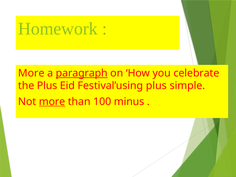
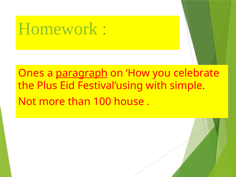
More at (31, 73): More -> Ones
Festival’using plus: plus -> with
more at (52, 102) underline: present -> none
minus: minus -> house
